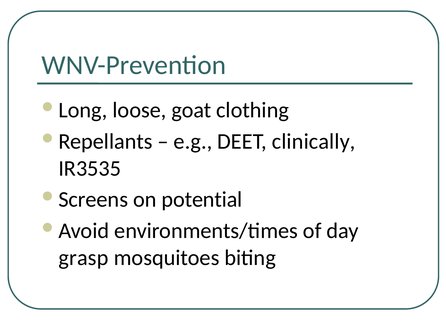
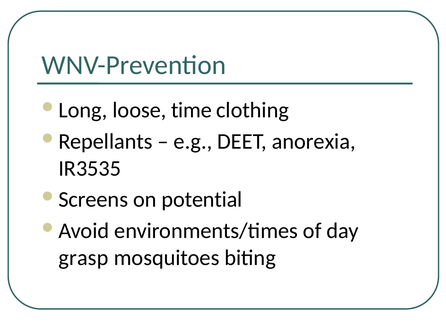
goat: goat -> time
clinically: clinically -> anorexia
